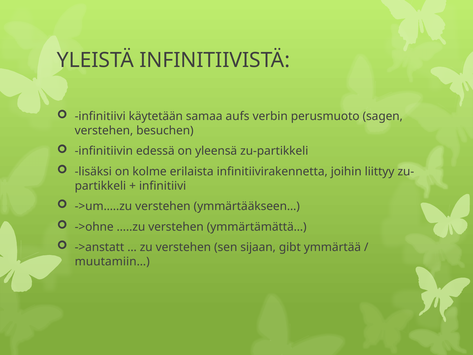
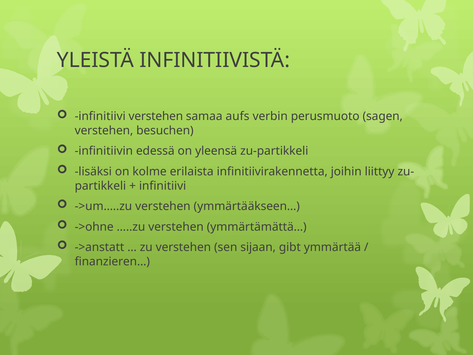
infinitiivi käytetään: käytetään -> verstehen
muutamiin…: muutamiin… -> finanzieren…
